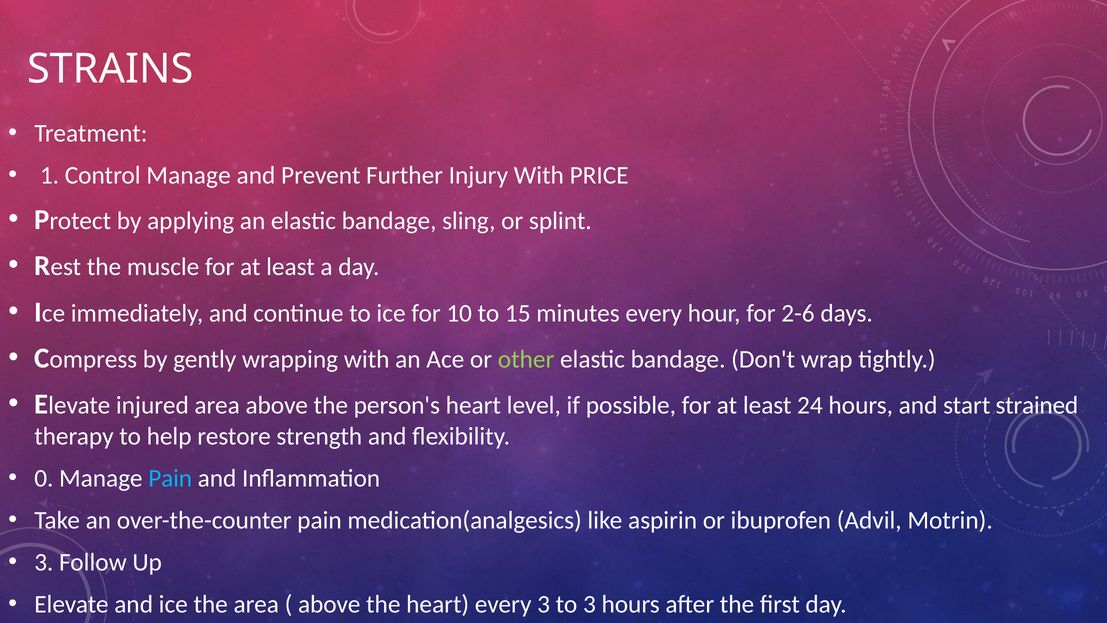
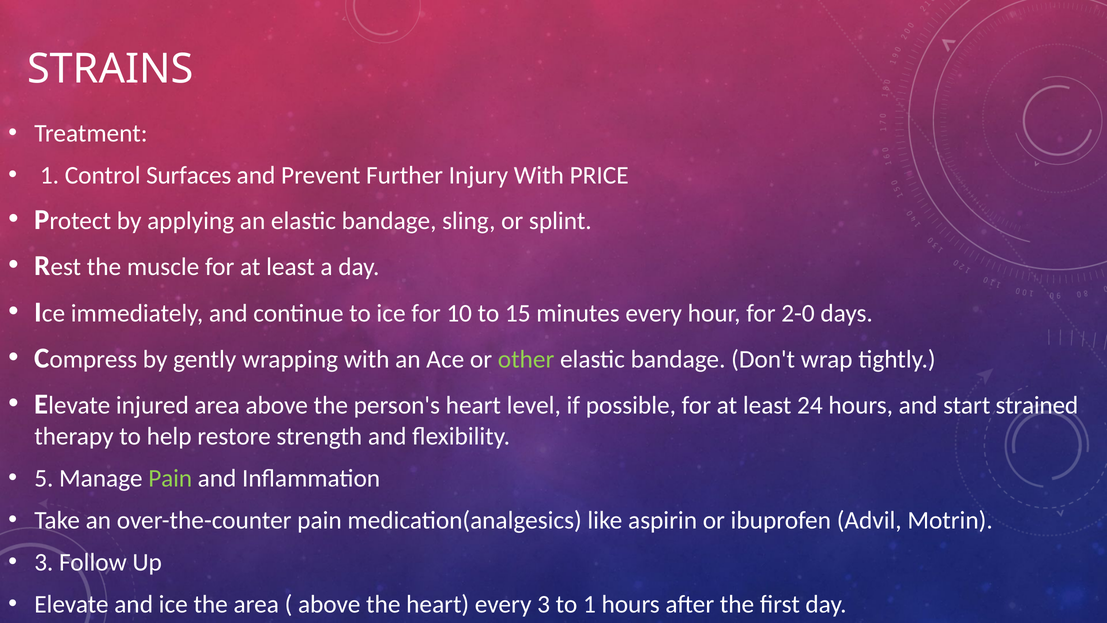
Control Manage: Manage -> Surfaces
2-6: 2-6 -> 2-0
0: 0 -> 5
Pain at (170, 478) colour: light blue -> light green
to 3: 3 -> 1
